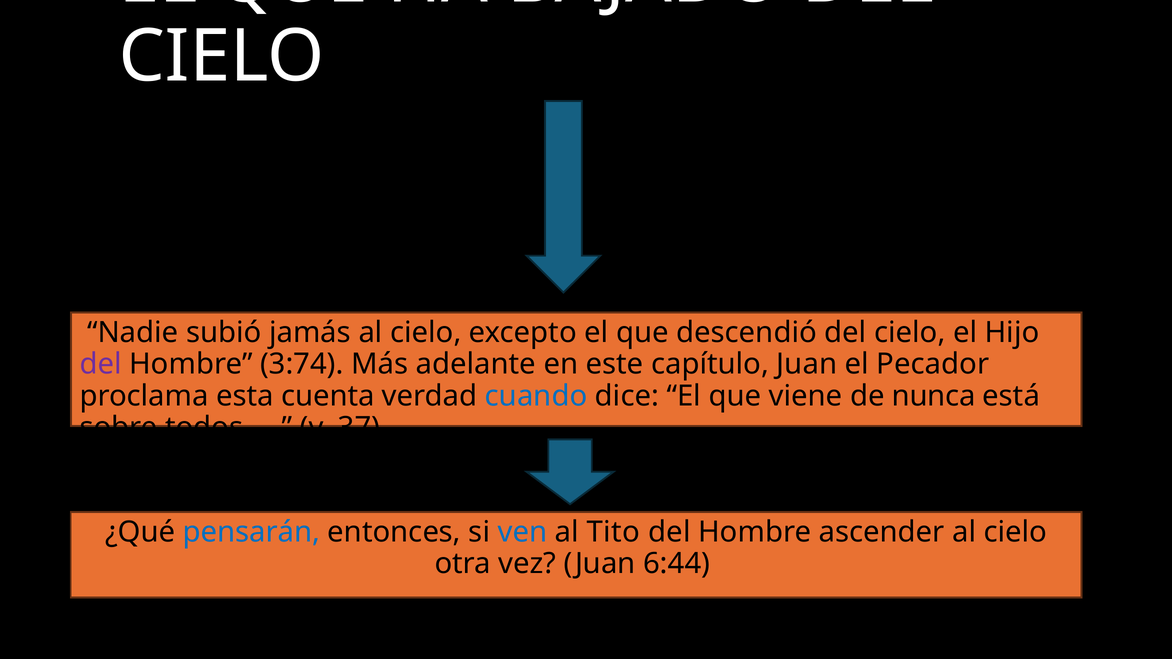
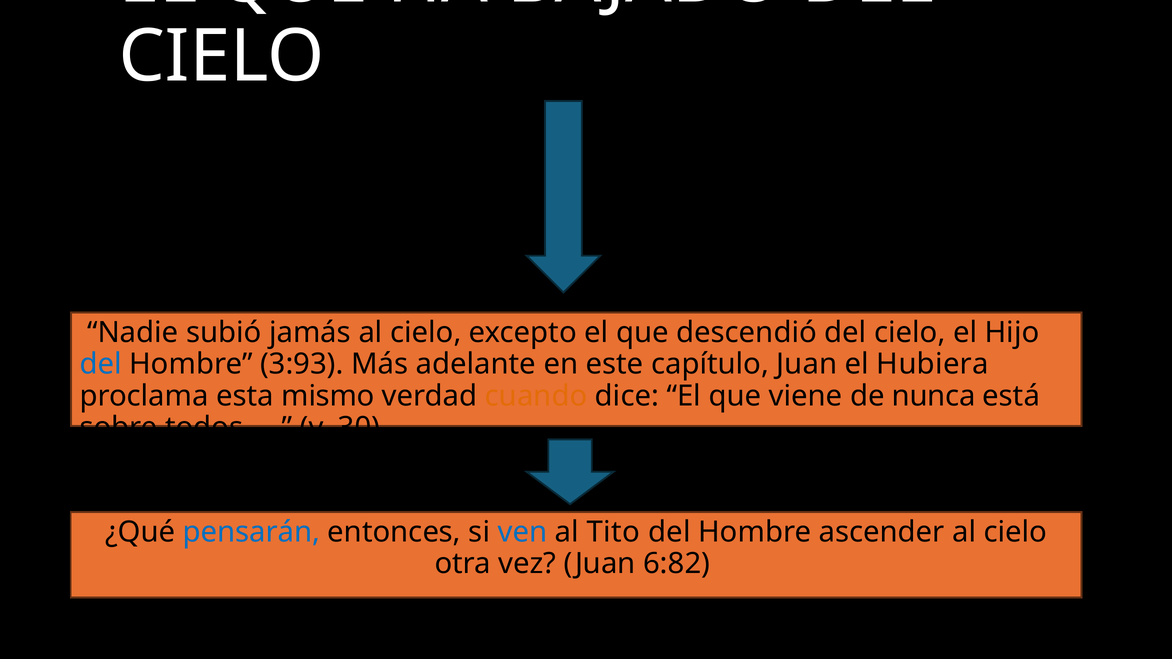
del at (101, 364) colour: purple -> blue
3:74: 3:74 -> 3:93
Pecador: Pecador -> Hubiera
cuenta: cuenta -> mismo
cuando colour: blue -> orange
37: 37 -> 30
6:44: 6:44 -> 6:82
